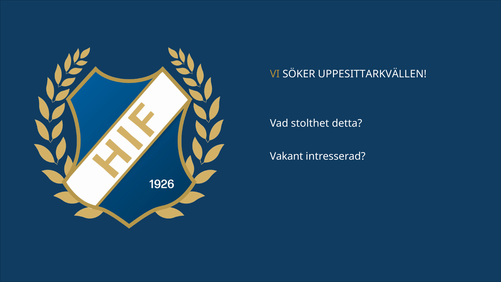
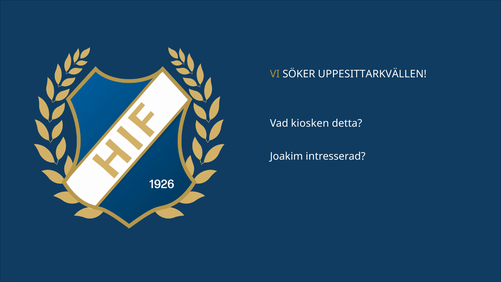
stolthet: stolthet -> kiosken
Vakant: Vakant -> Joakim
